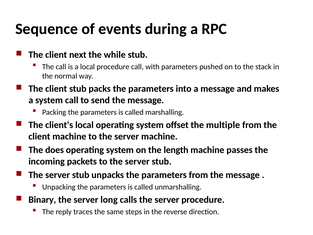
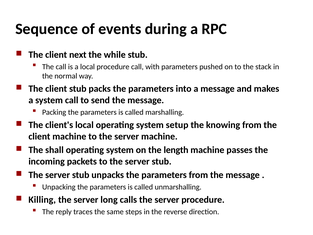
offset: offset -> setup
multiple: multiple -> knowing
does: does -> shall
Binary: Binary -> Killing
